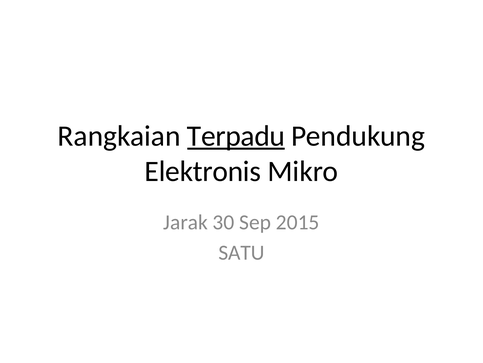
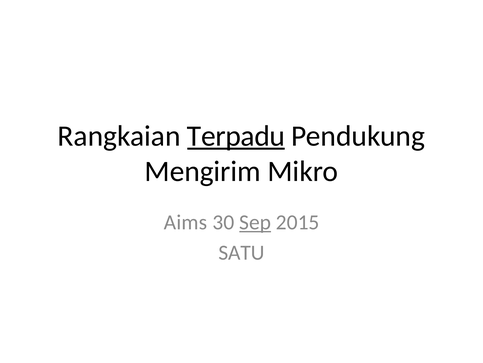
Elektronis: Elektronis -> Mengirim
Jarak: Jarak -> Aims
Sep underline: none -> present
